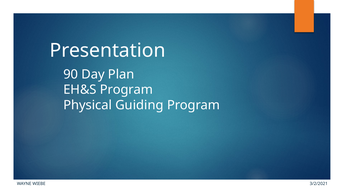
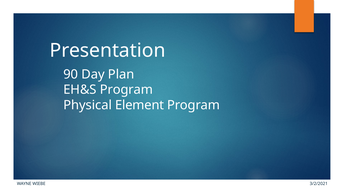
Guiding: Guiding -> Element
